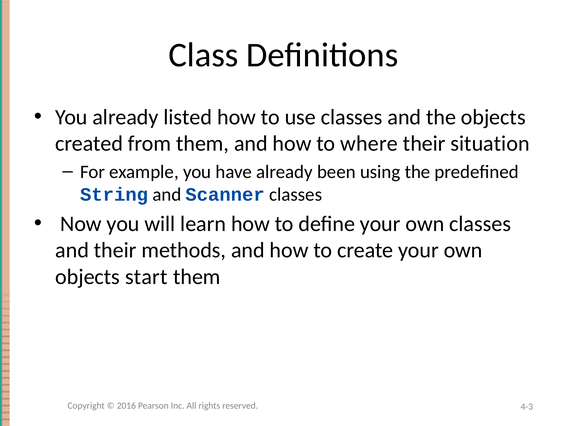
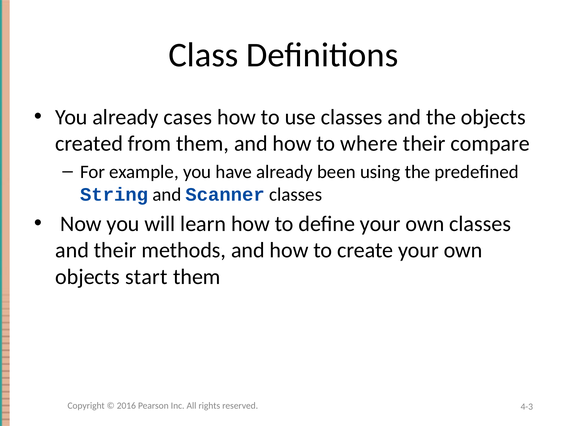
listed: listed -> cases
situation: situation -> compare
